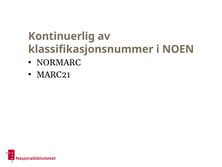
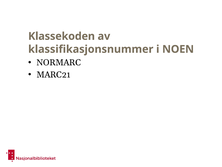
Kontinuerlig: Kontinuerlig -> Klassekoden
